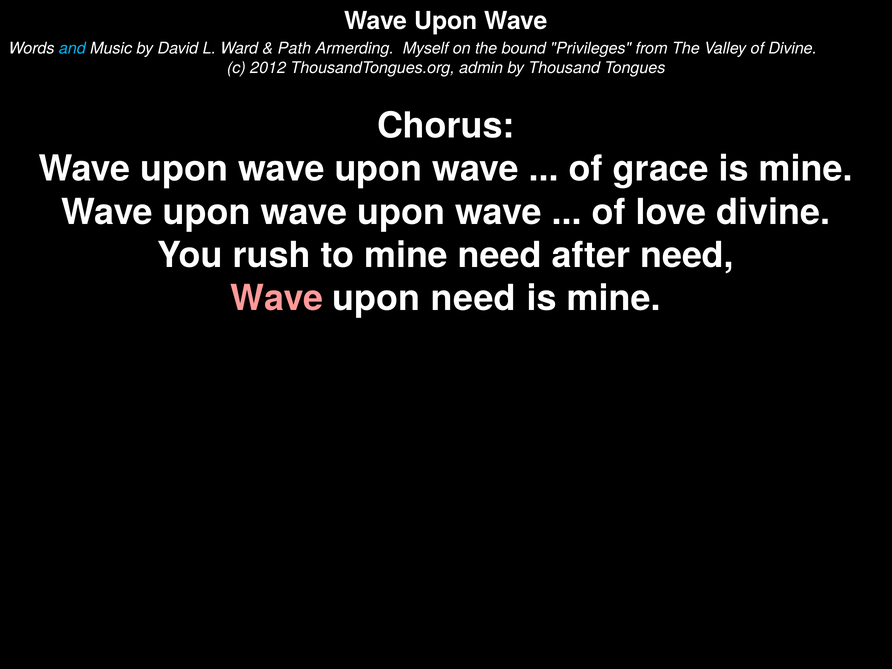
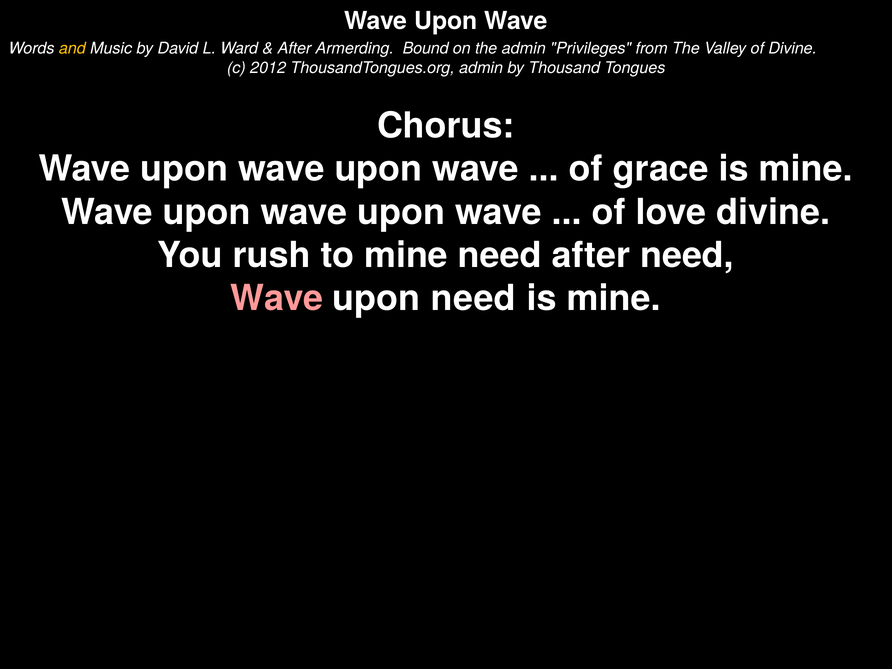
and colour: light blue -> yellow
Path at (294, 49): Path -> After
Myself: Myself -> Bound
the bound: bound -> admin
